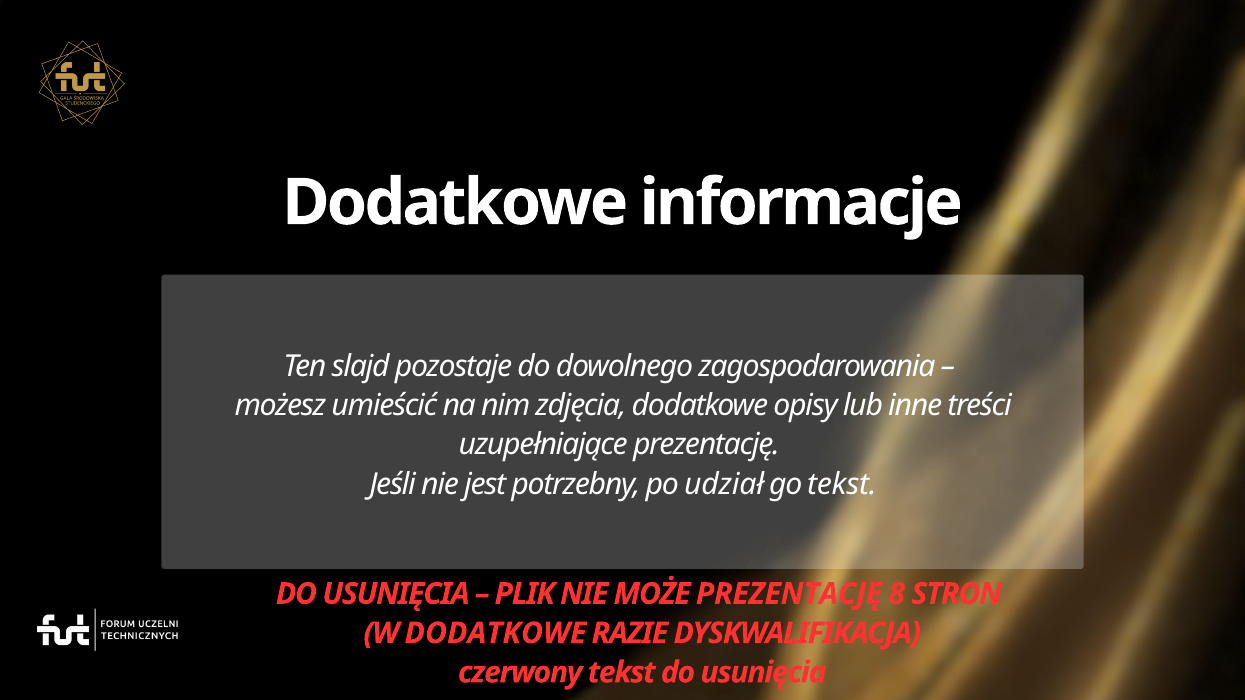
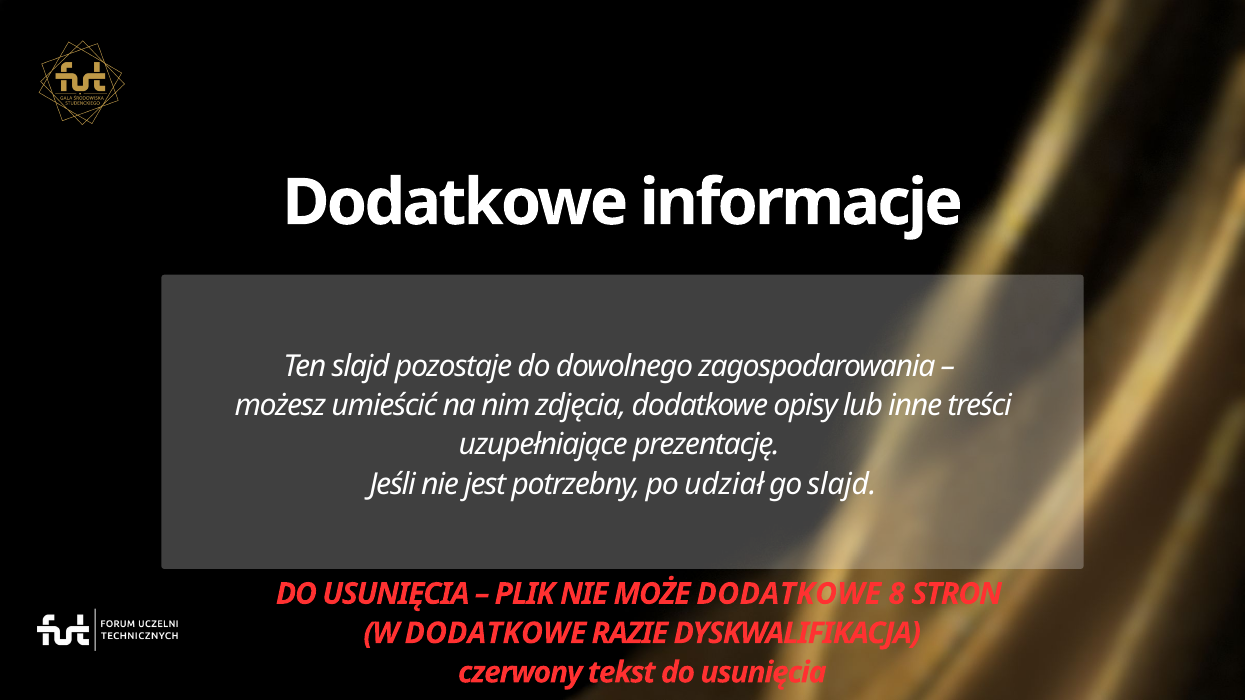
go tekst: tekst -> slajd
MOŻE PREZENTACJĘ: PREZENTACJĘ -> DODATKOWE
